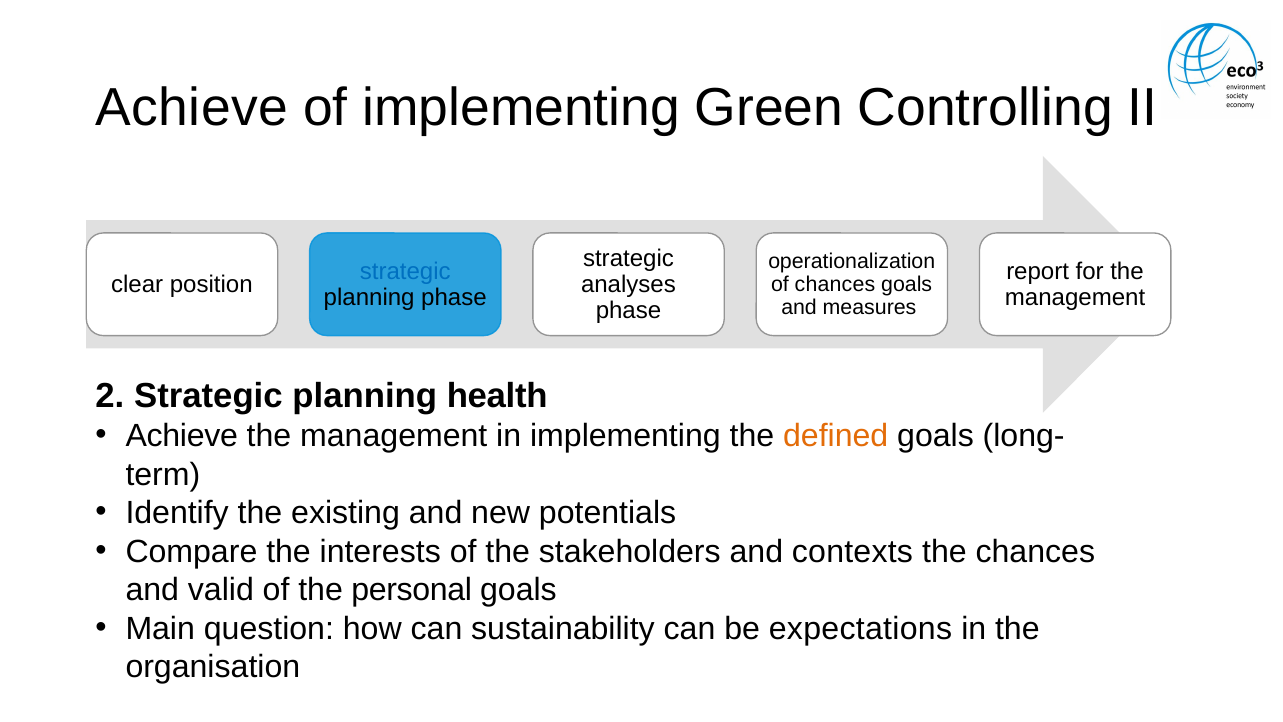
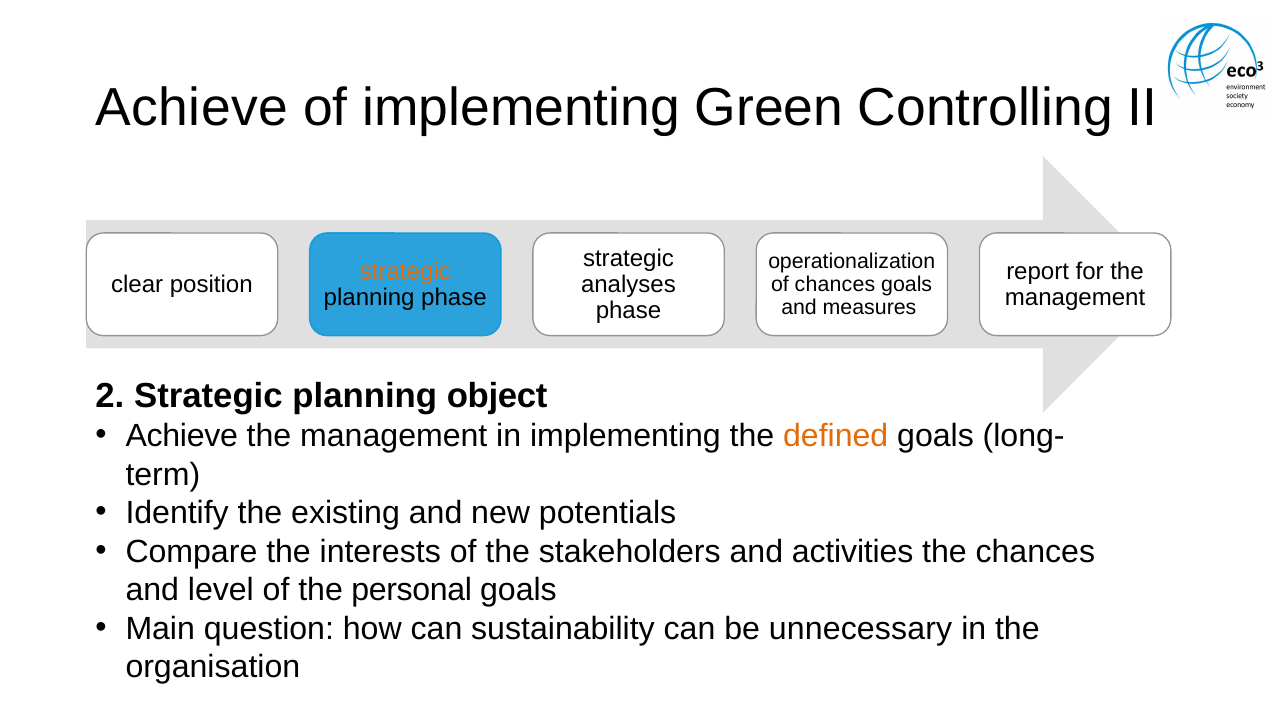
strategic at (405, 271) colour: blue -> orange
health: health -> object
contexts: contexts -> activities
valid: valid -> level
expectations: expectations -> unnecessary
